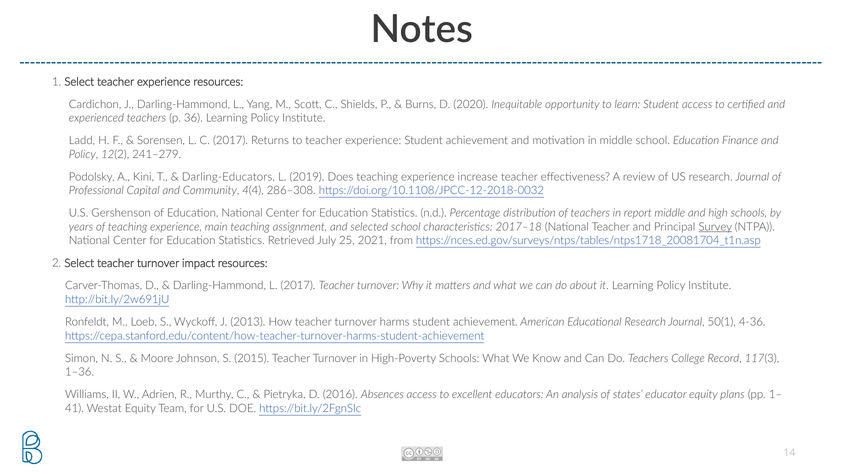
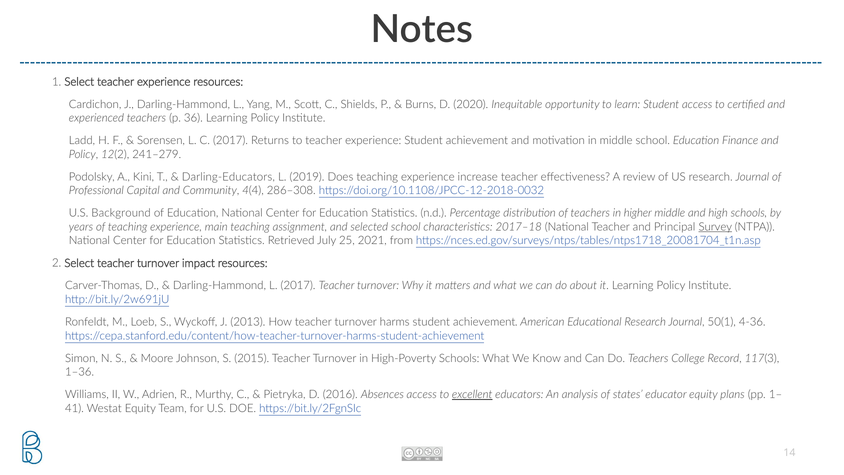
Gershenson: Gershenson -> Background
report: report -> higher
excellent underline: none -> present
